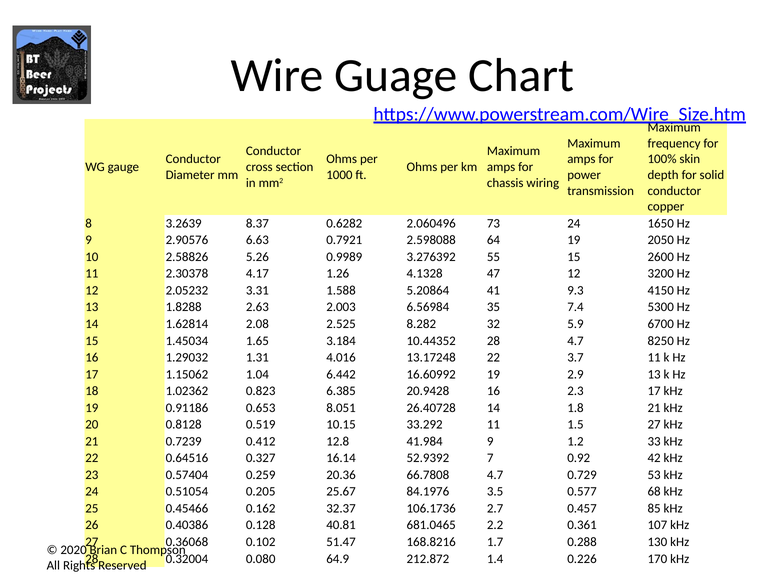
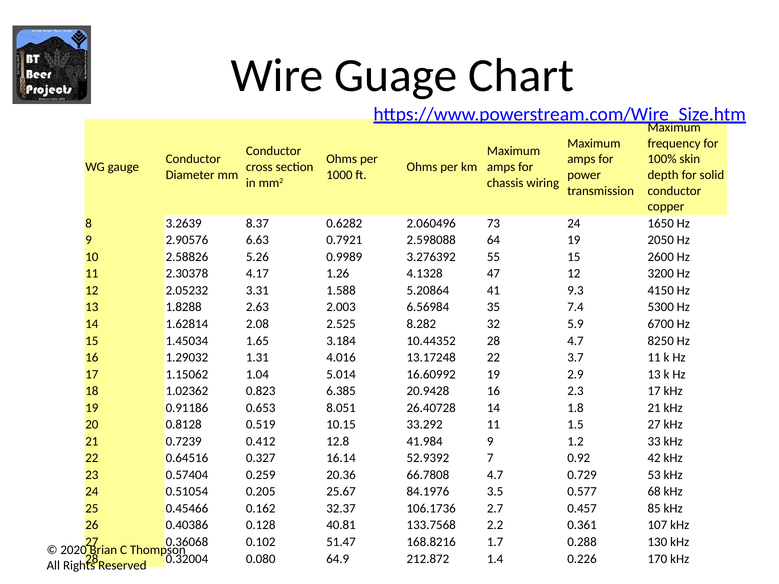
6.442: 6.442 -> 5.014
681.0465: 681.0465 -> 133.7568
